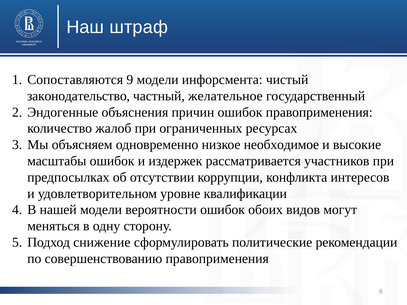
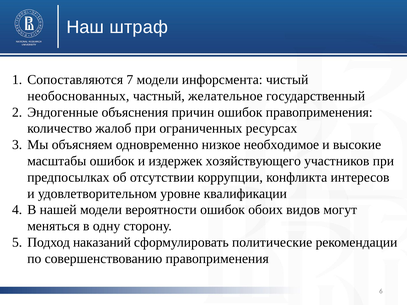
9: 9 -> 7
законодательство: законодательство -> необоснованных
рассматривается: рассматривается -> хозяйствующего
снижение: снижение -> наказаний
